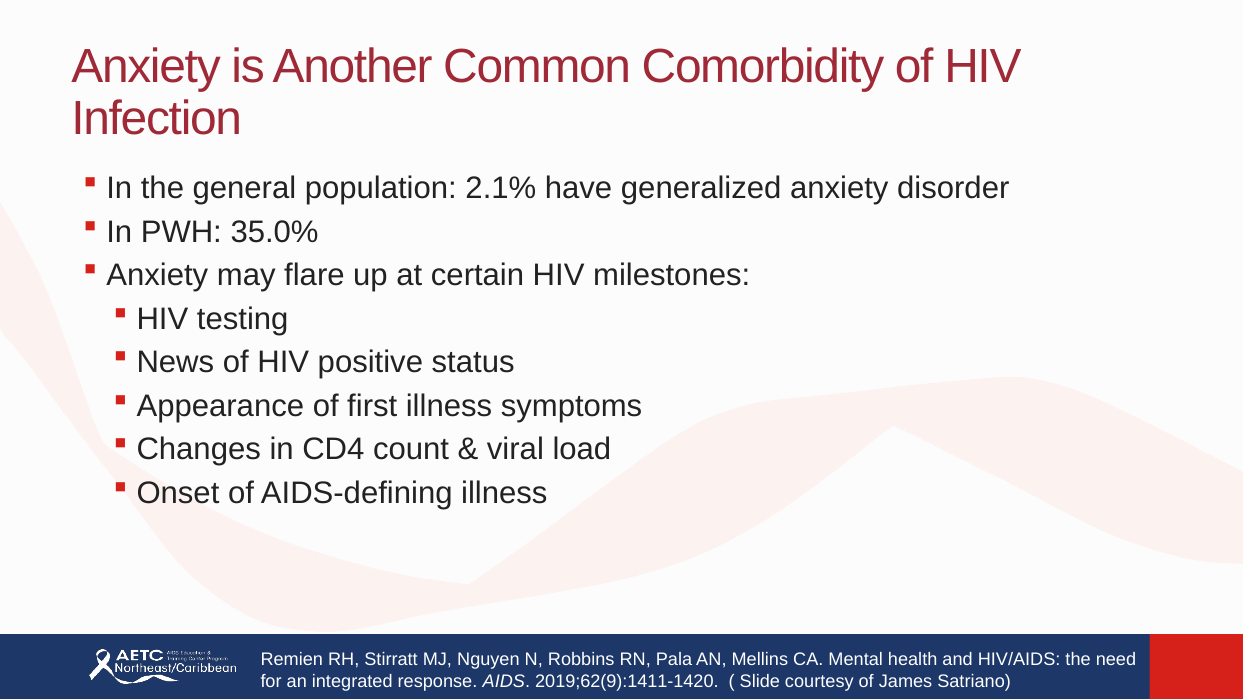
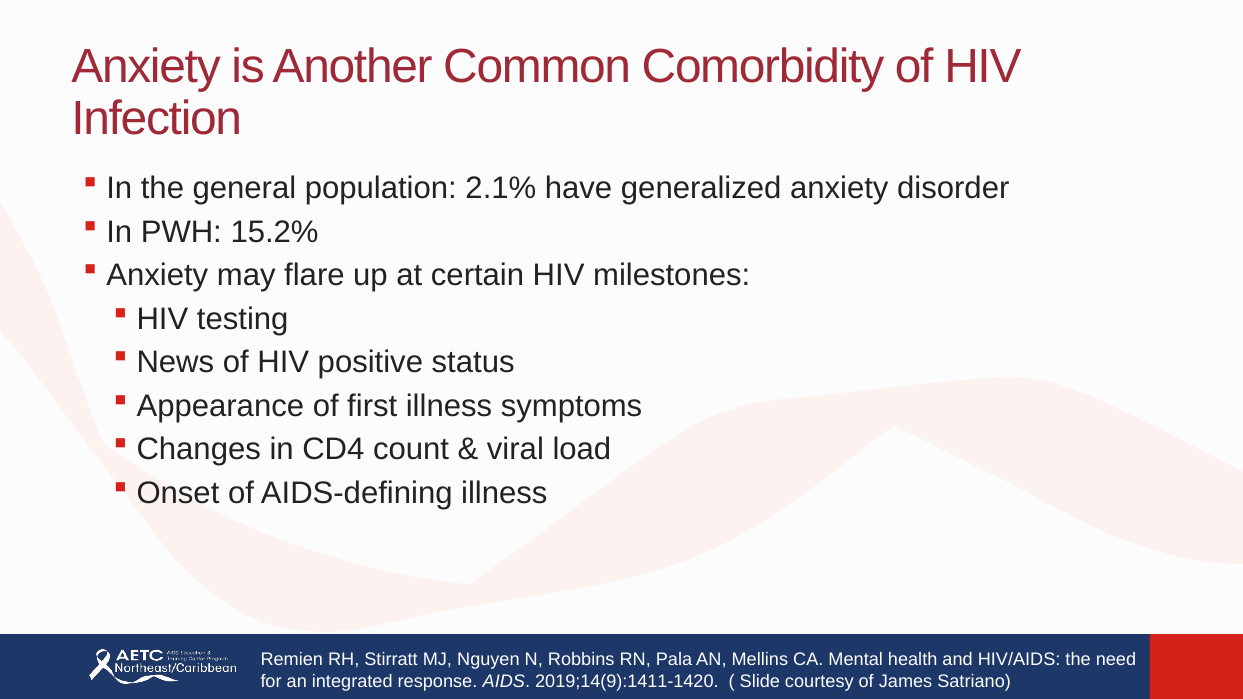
35.0%: 35.0% -> 15.2%
2019;62(9):1411-1420: 2019;62(9):1411-1420 -> 2019;14(9):1411-1420
